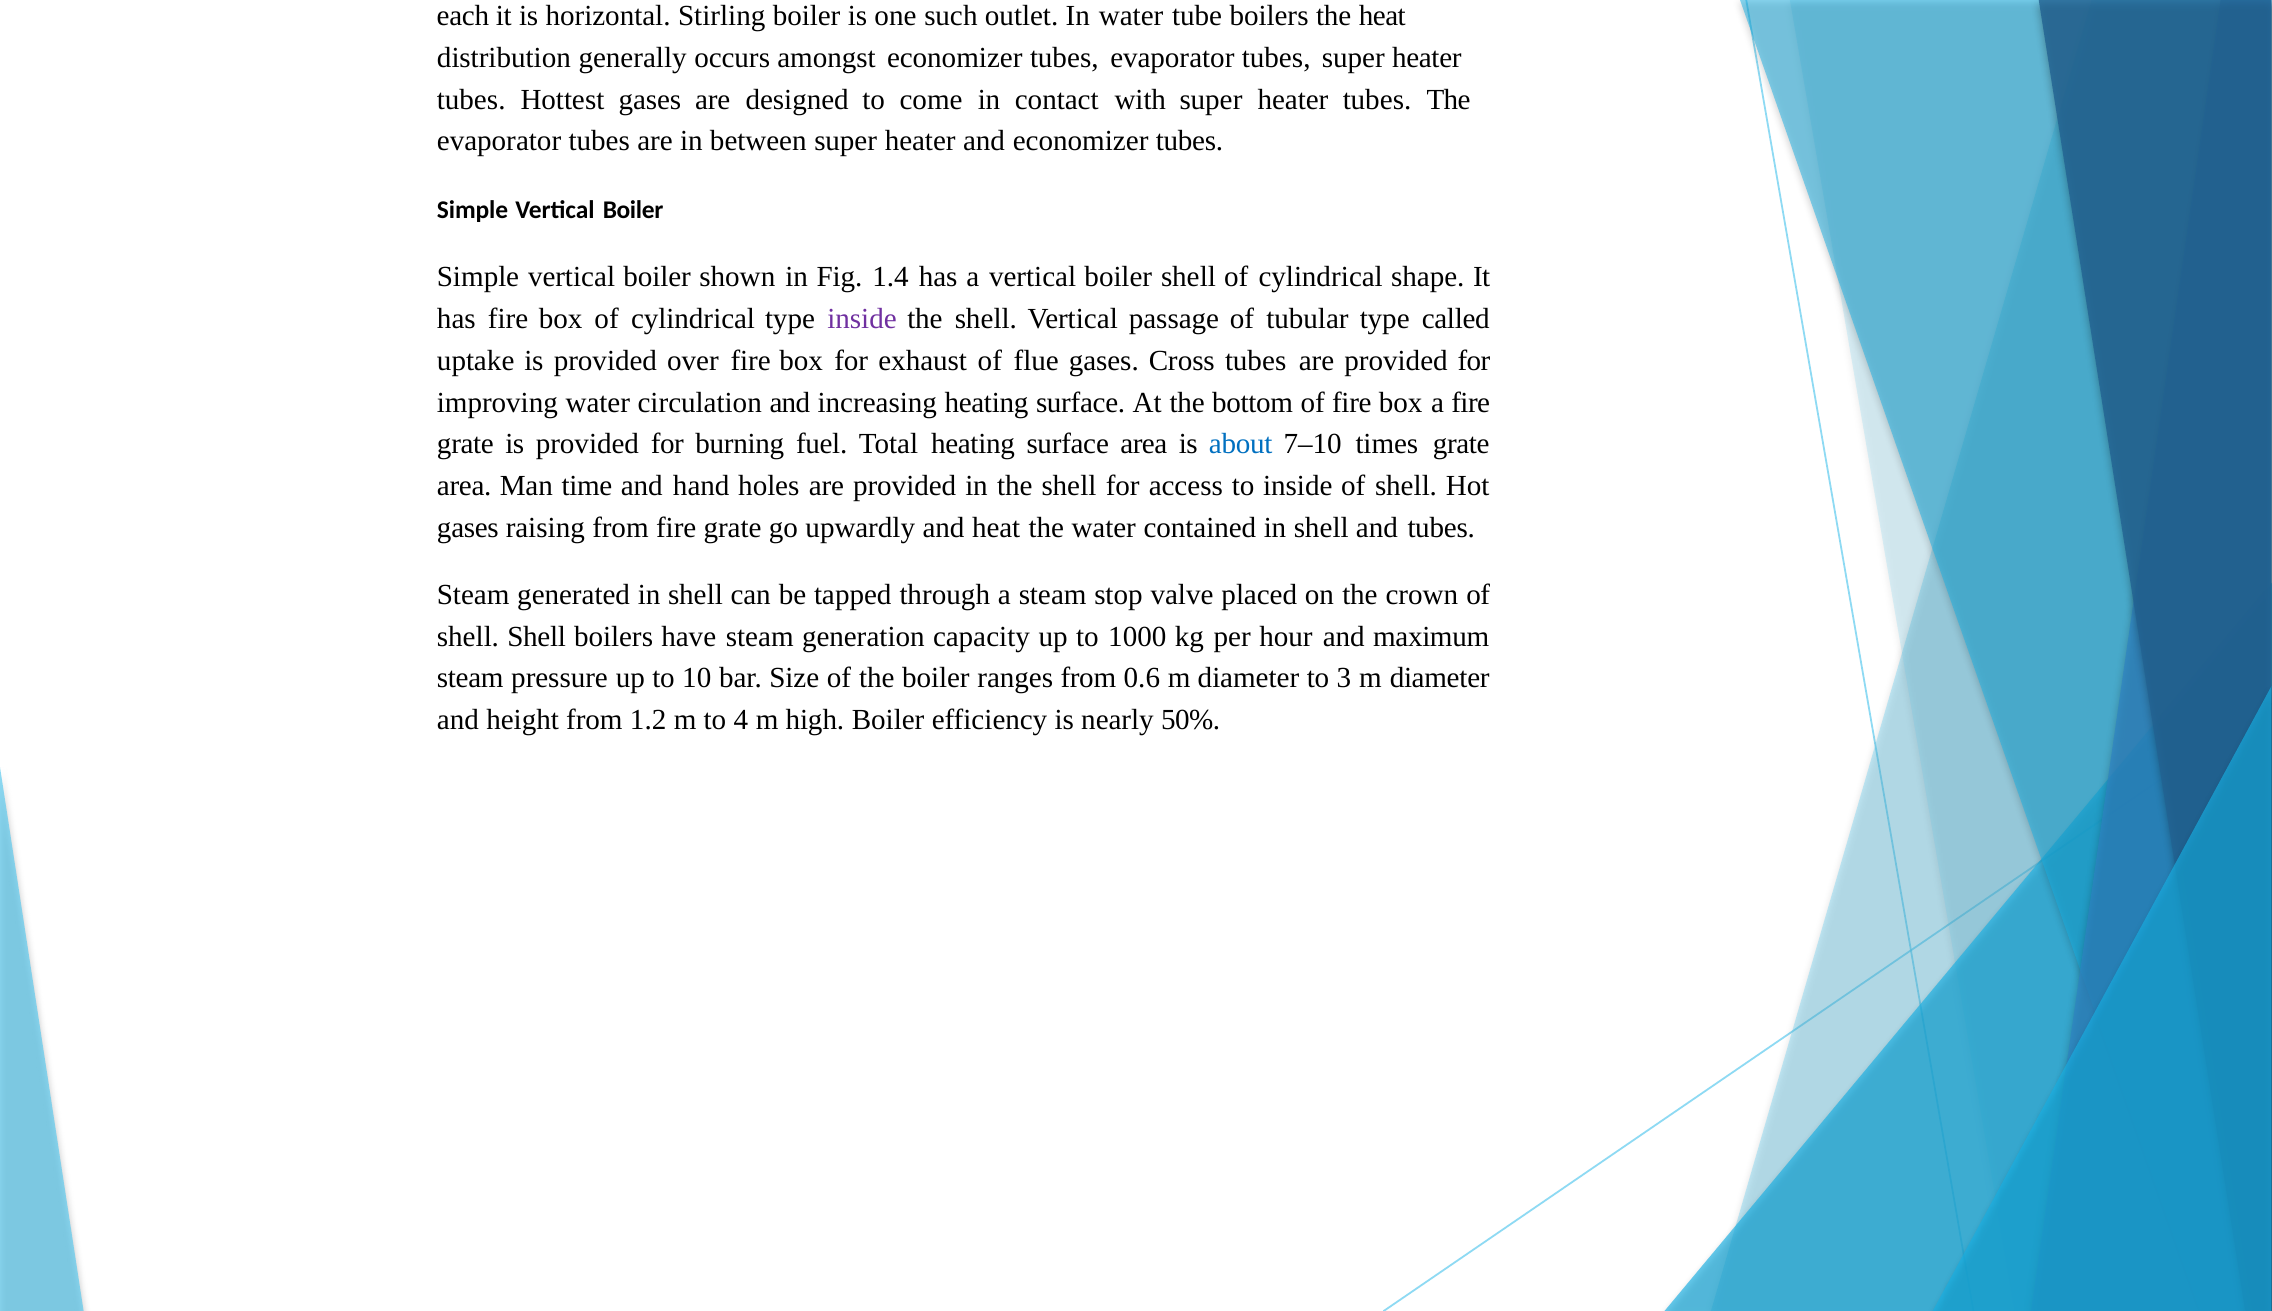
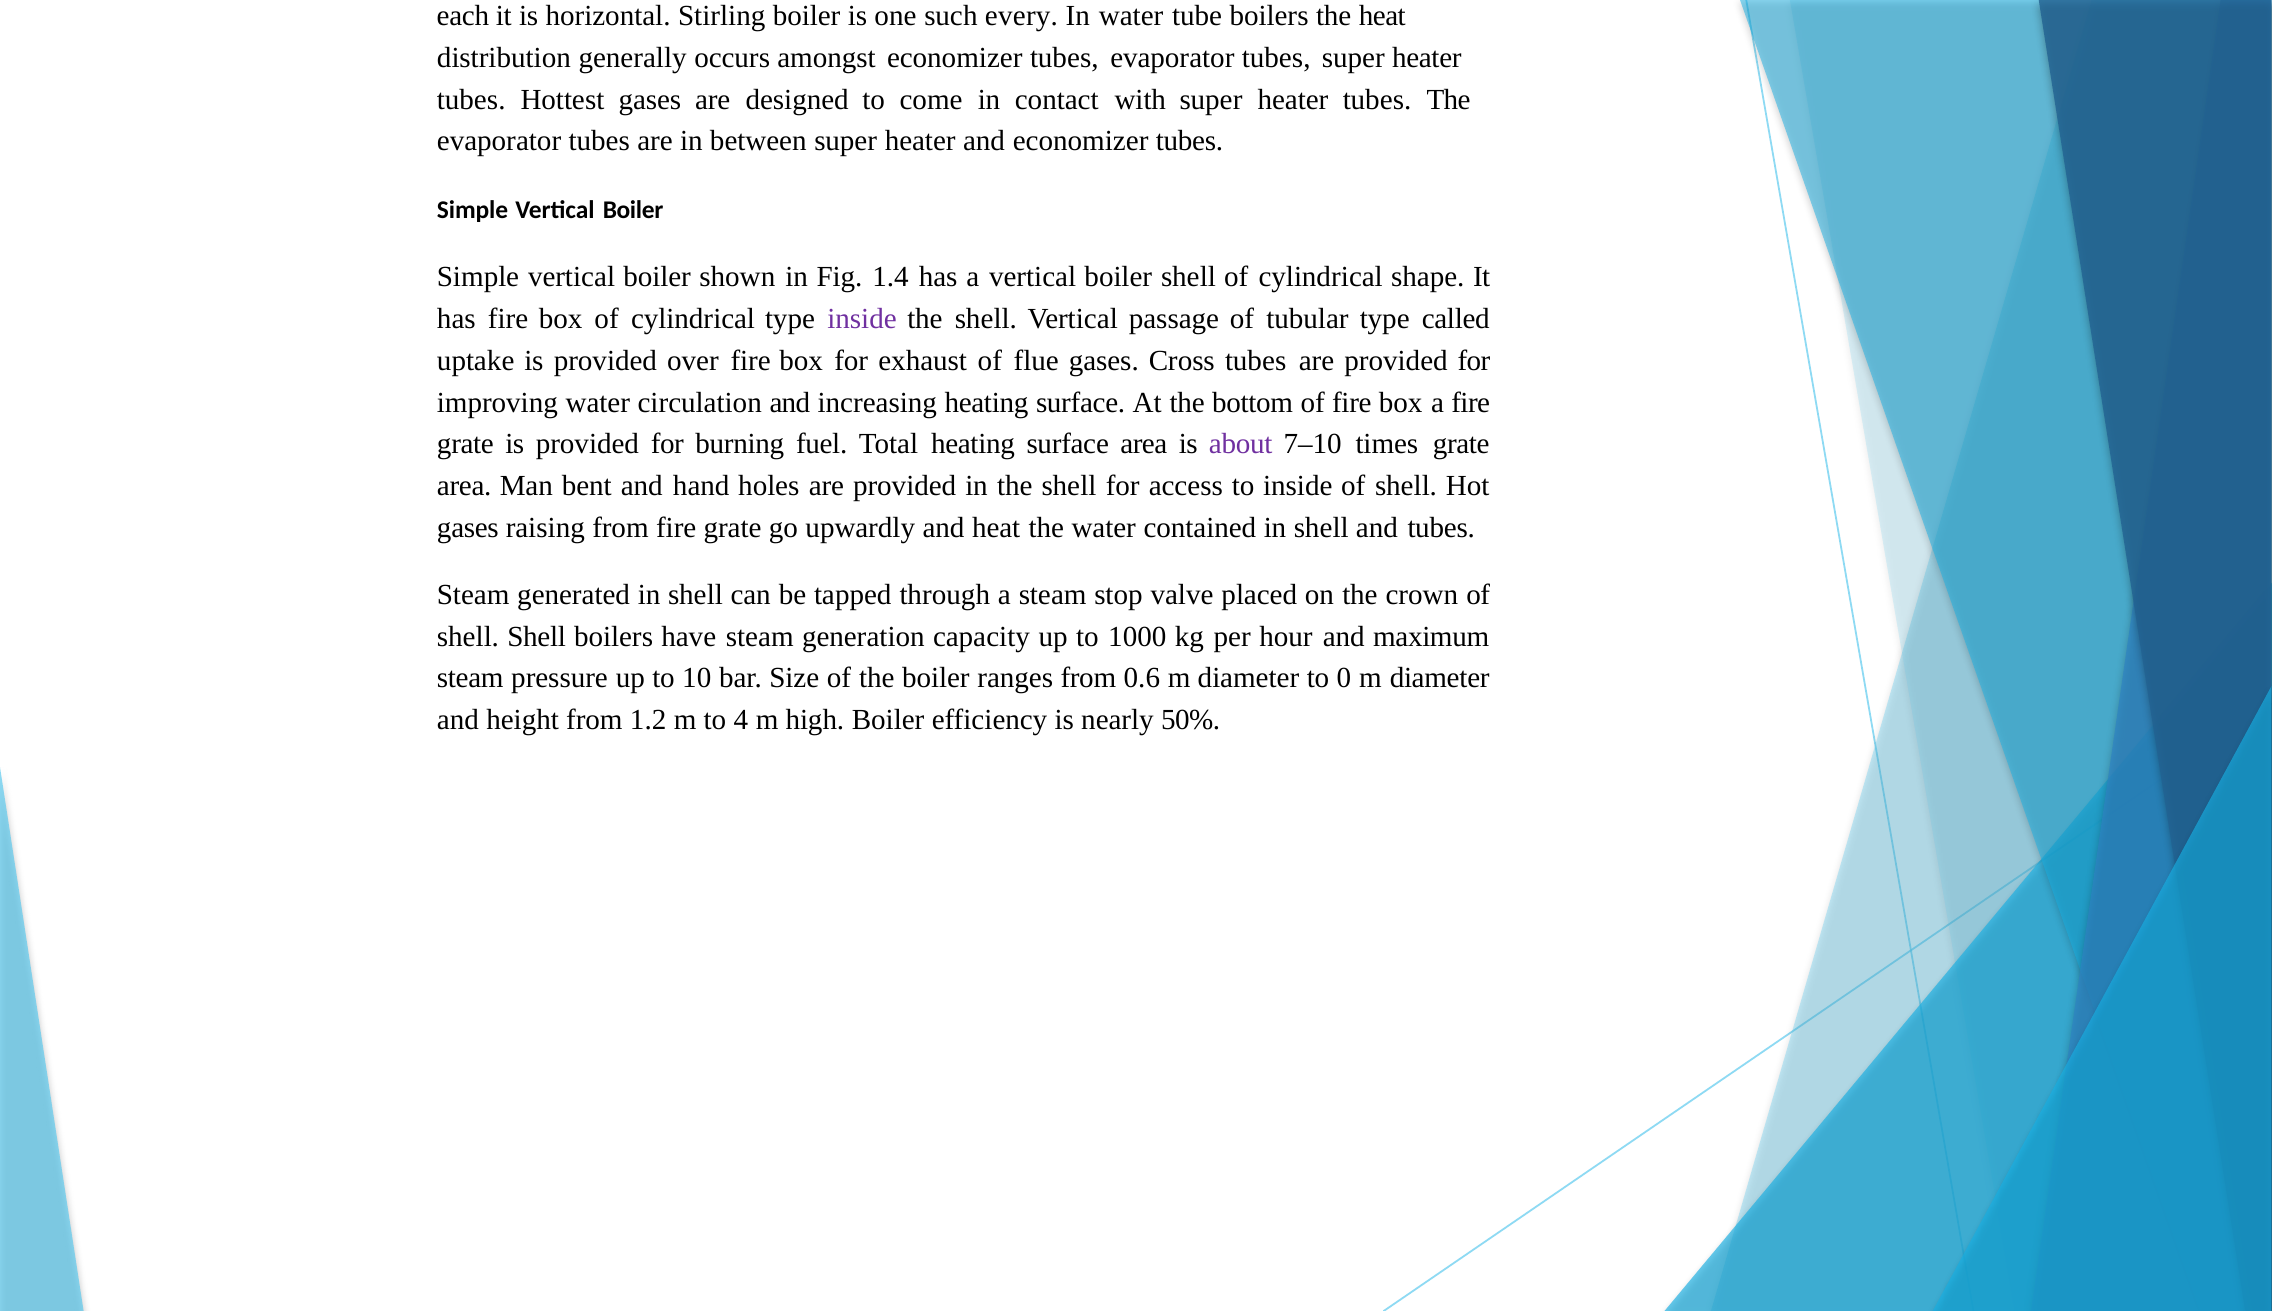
outlet: outlet -> every
about colour: blue -> purple
Man time: time -> bent
3: 3 -> 0
